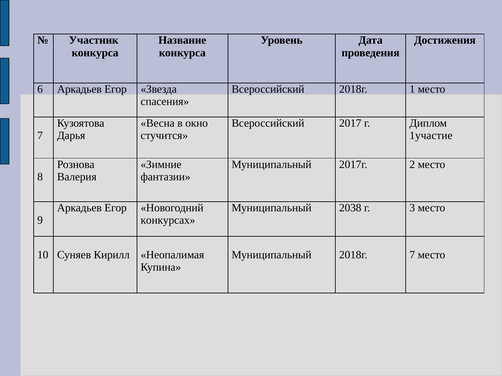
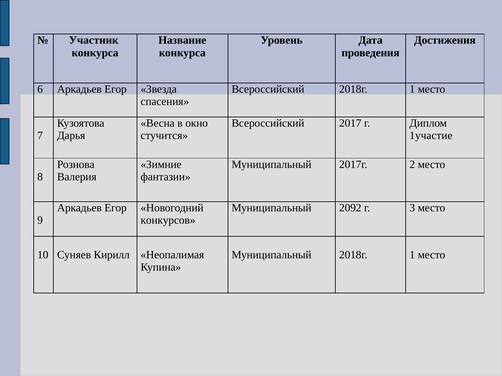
2038: 2038 -> 2092
конкурсах: конкурсах -> конкурсов
Муниципальный 2018г 7: 7 -> 1
